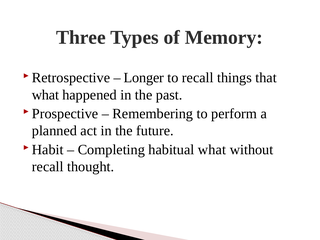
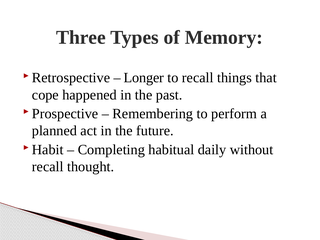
what at (45, 95): what -> cope
habitual what: what -> daily
